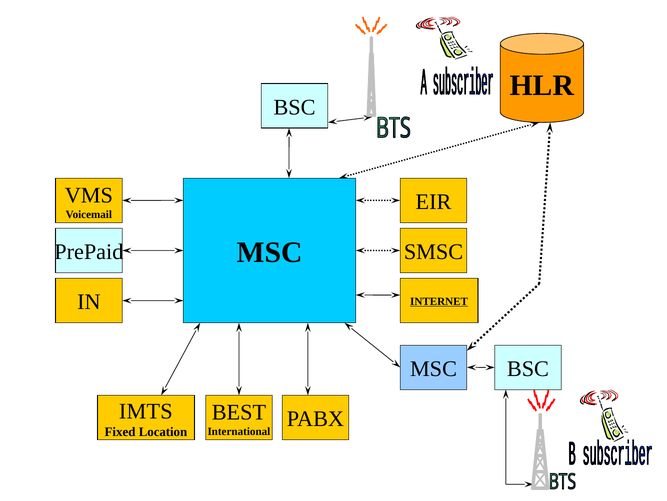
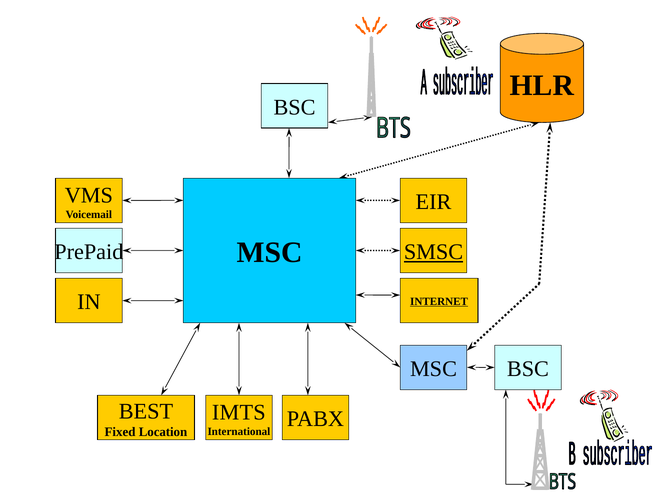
SMSC underline: none -> present
IMTS: IMTS -> BEST
BEST: BEST -> IMTS
